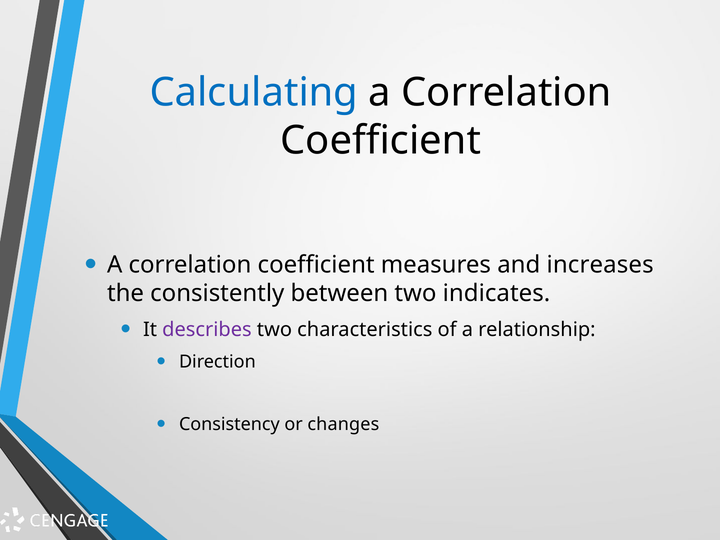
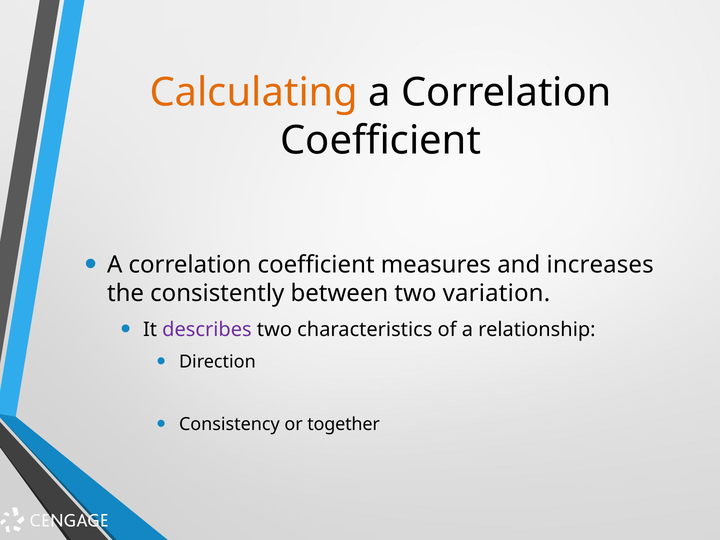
Calculating colour: blue -> orange
indicates: indicates -> variation
changes: changes -> together
